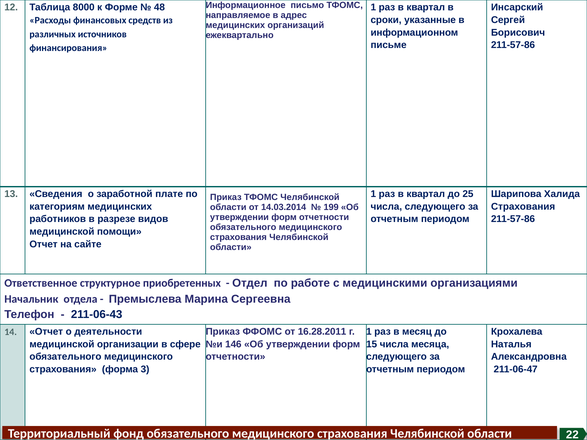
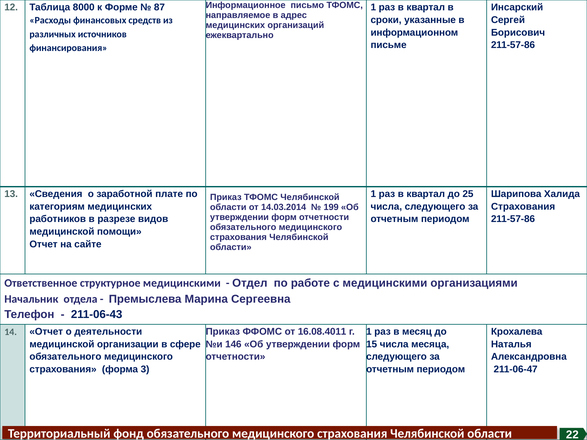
48: 48 -> 87
структурное приобретенных: приобретенных -> медицинскими
16.28.2011: 16.28.2011 -> 16.08.4011
